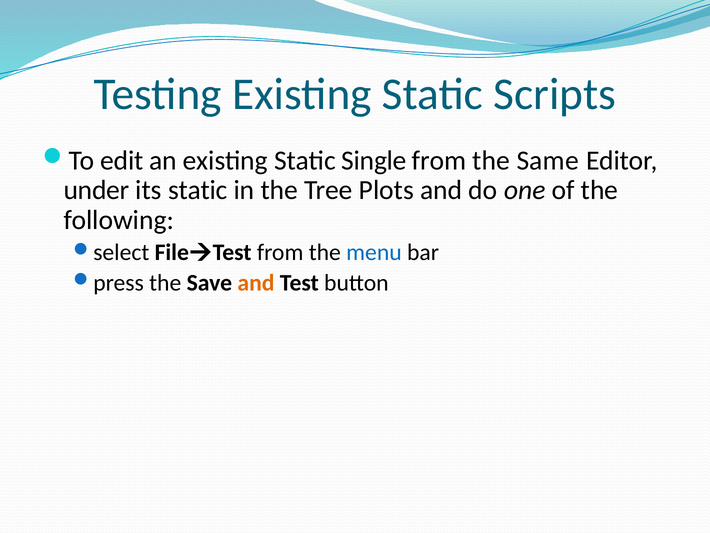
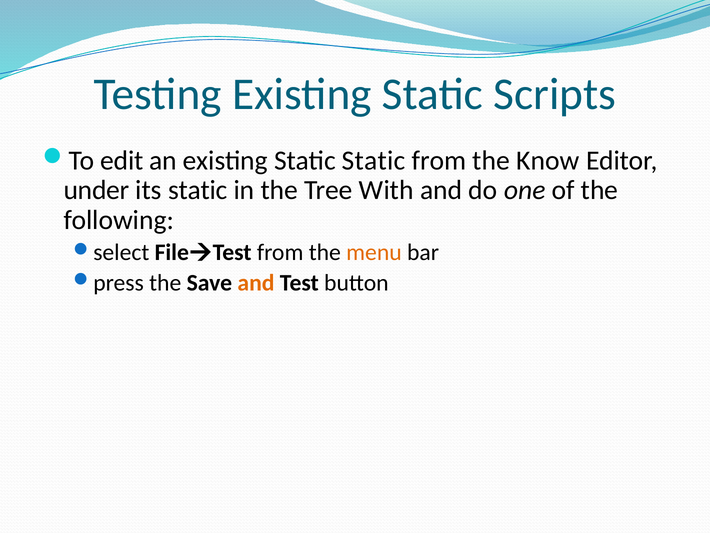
Static Single: Single -> Static
Same: Same -> Know
Plots: Plots -> With
menu colour: blue -> orange
